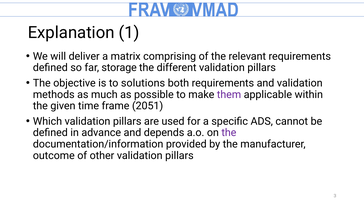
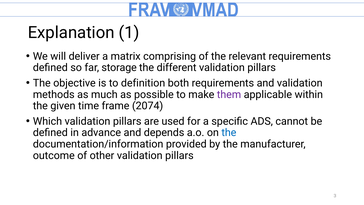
solutions: solutions -> definition
2051: 2051 -> 2074
the at (229, 133) colour: purple -> blue
